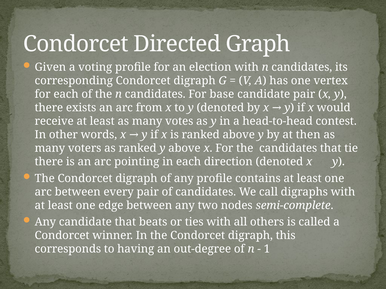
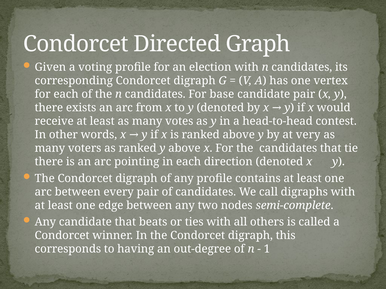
then: then -> very
